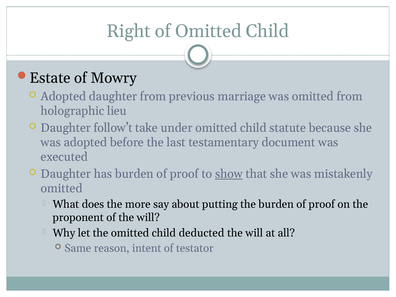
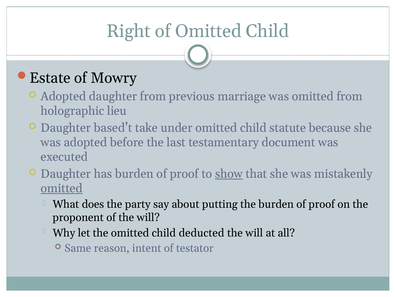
follow’t: follow’t -> based’t
omitted at (62, 188) underline: none -> present
more: more -> party
